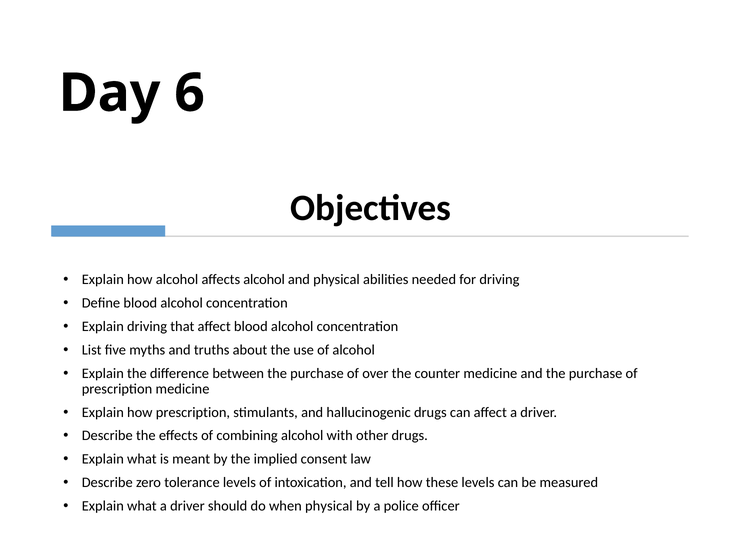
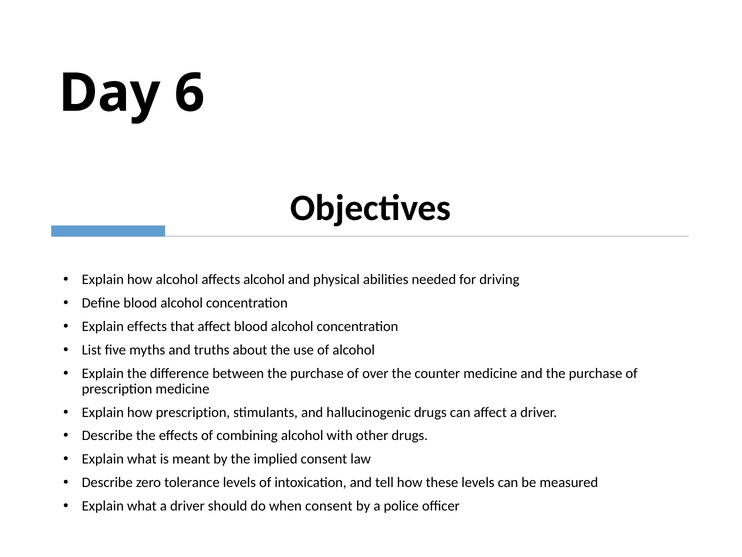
Explain driving: driving -> effects
when physical: physical -> consent
